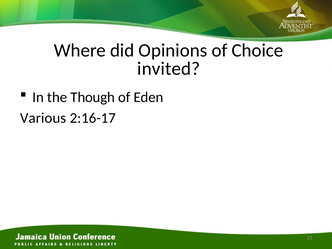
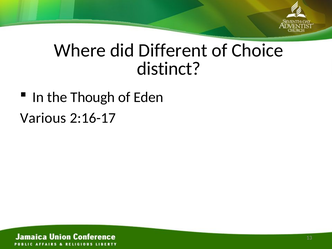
Opinions: Opinions -> Different
invited: invited -> distinct
